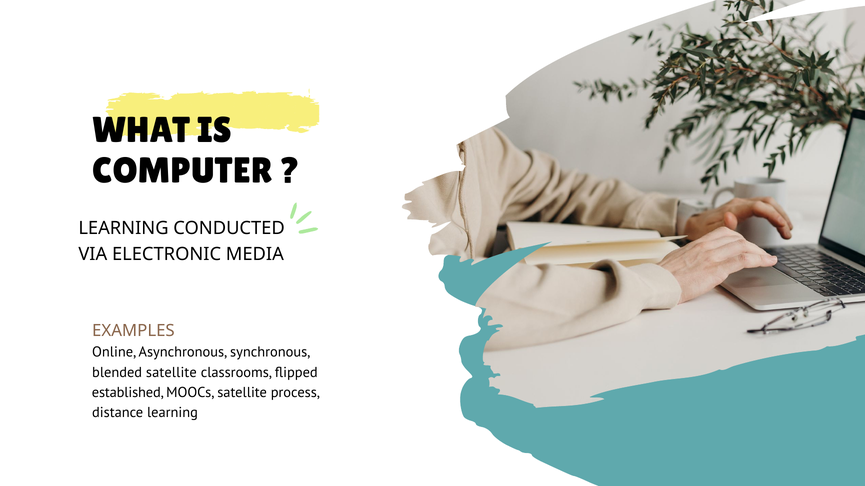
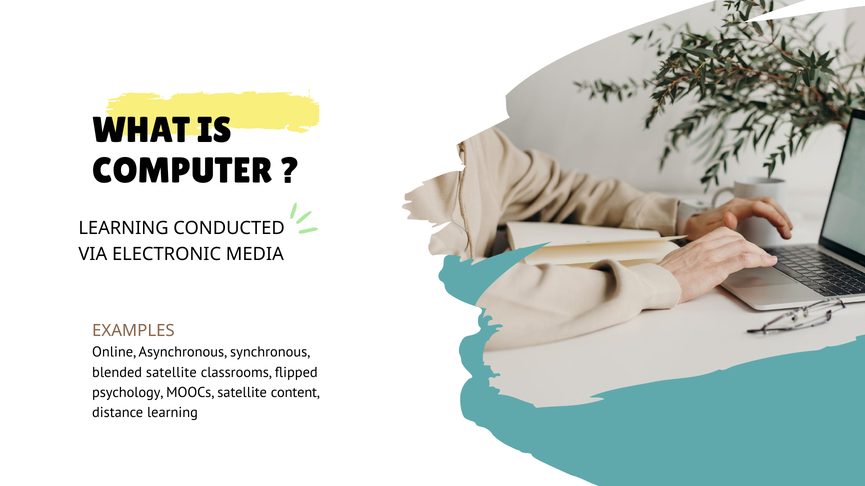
established: established -> psychology
process: process -> content
